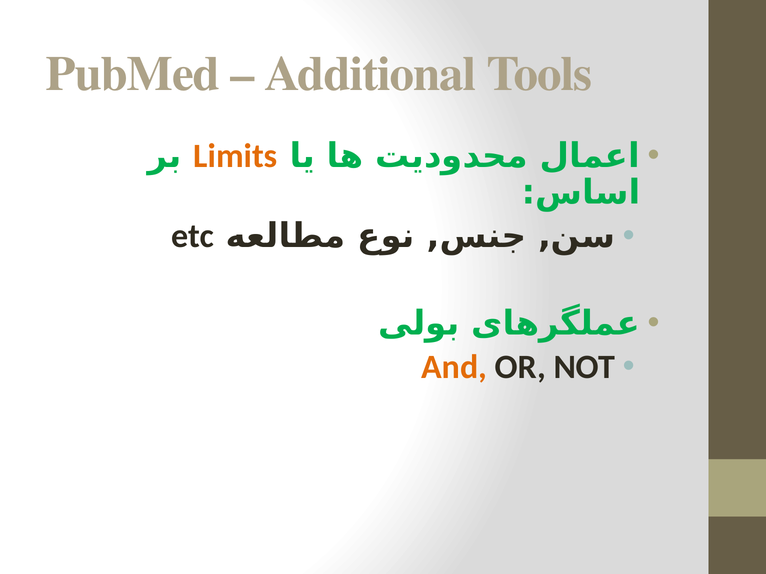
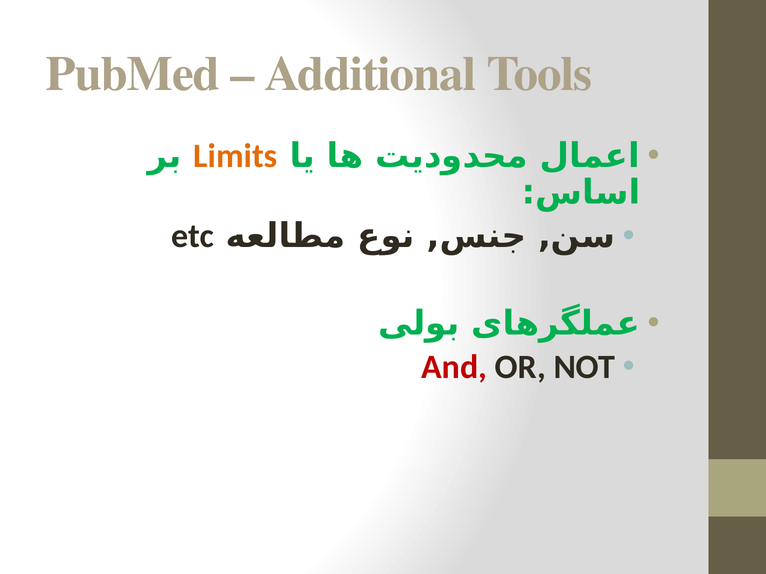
And colour: orange -> red
